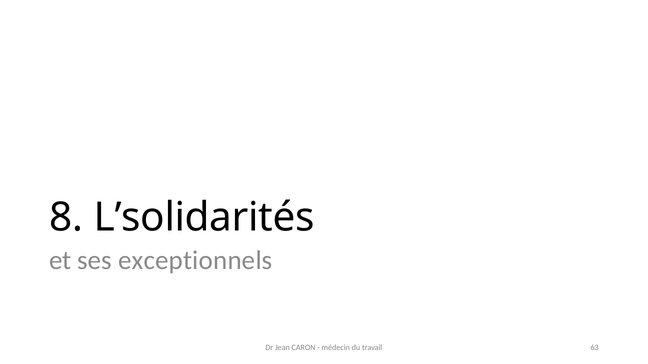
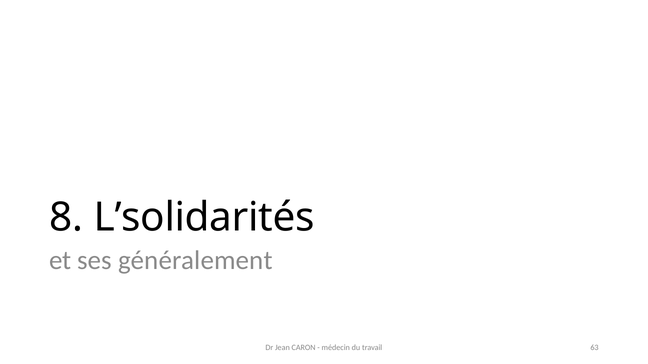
exceptionnels: exceptionnels -> généralement
